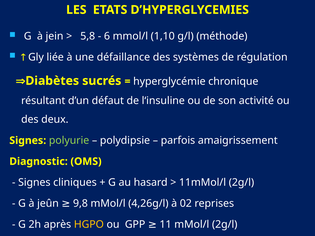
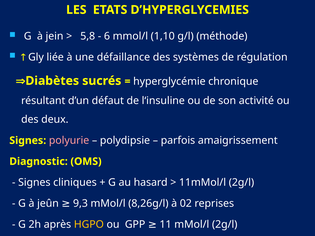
polyurie colour: light green -> pink
9,8: 9,8 -> 9,3
4,26g/l: 4,26g/l -> 8,26g/l
